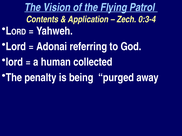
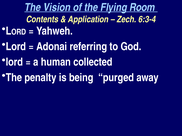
Patrol: Patrol -> Room
0:3-4: 0:3-4 -> 6:3-4
